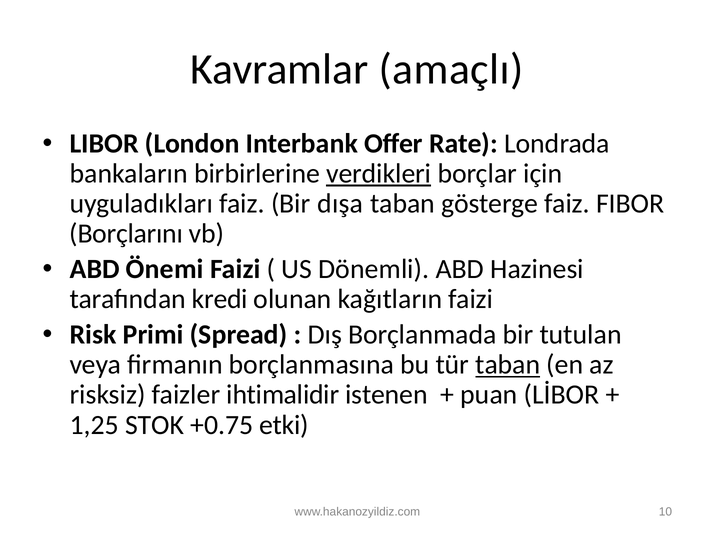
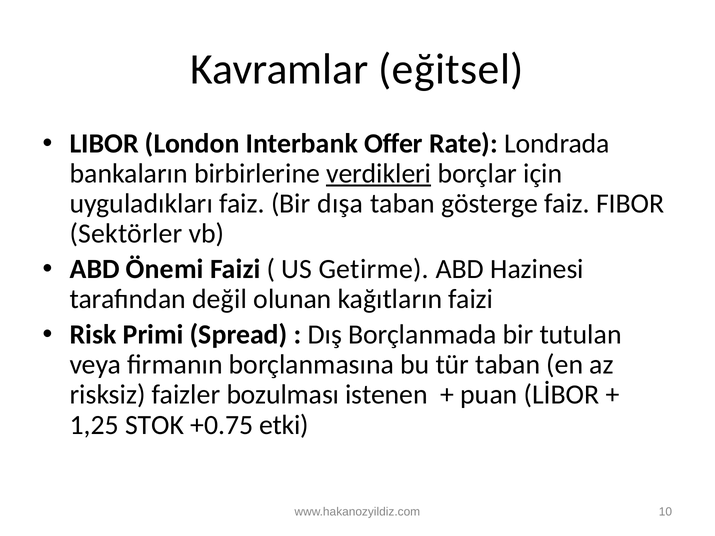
amaçlı: amaçlı -> eğitsel
Borçlarını: Borçlarını -> Sektörler
Dönemli: Dönemli -> Getirme
kredi: kredi -> değil
taban at (508, 365) underline: present -> none
ihtimalidir: ihtimalidir -> bozulması
